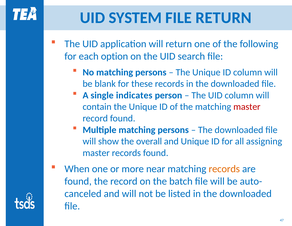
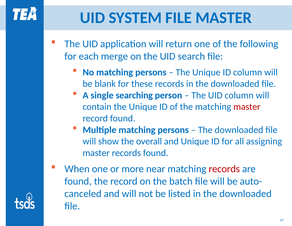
FILE RETURN: RETURN -> MASTER
option: option -> merge
indicates: indicates -> searching
records at (224, 169) colour: orange -> red
